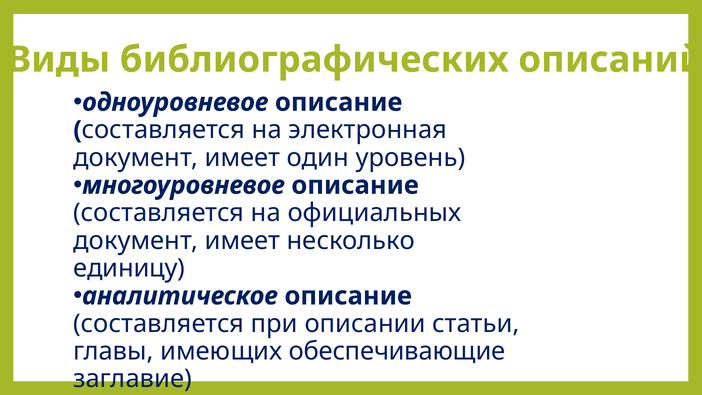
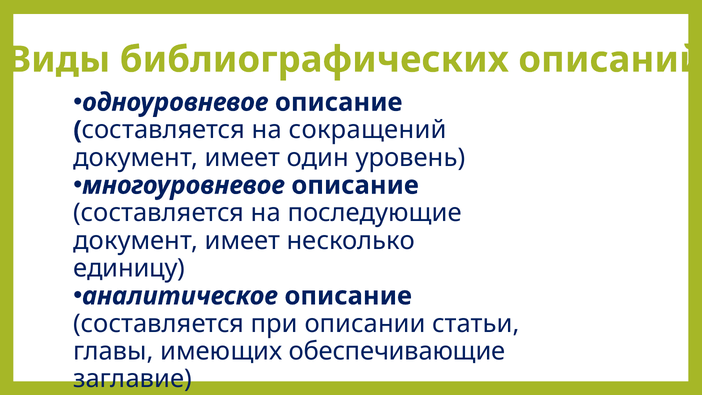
электронная: электронная -> сокращений
официальных: официальных -> последующие
